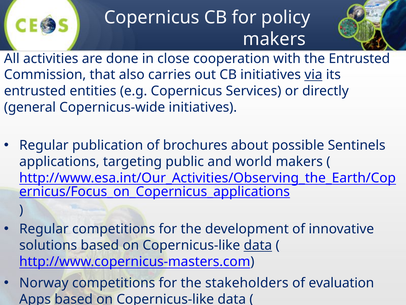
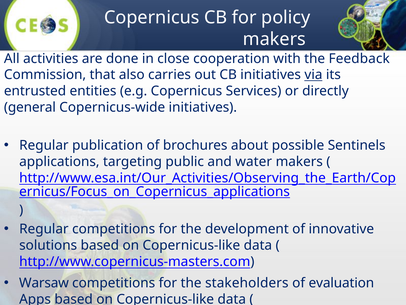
the Entrusted: Entrusted -> Feedback
world: world -> water
data at (258, 245) underline: present -> none
Norway: Norway -> Warsaw
